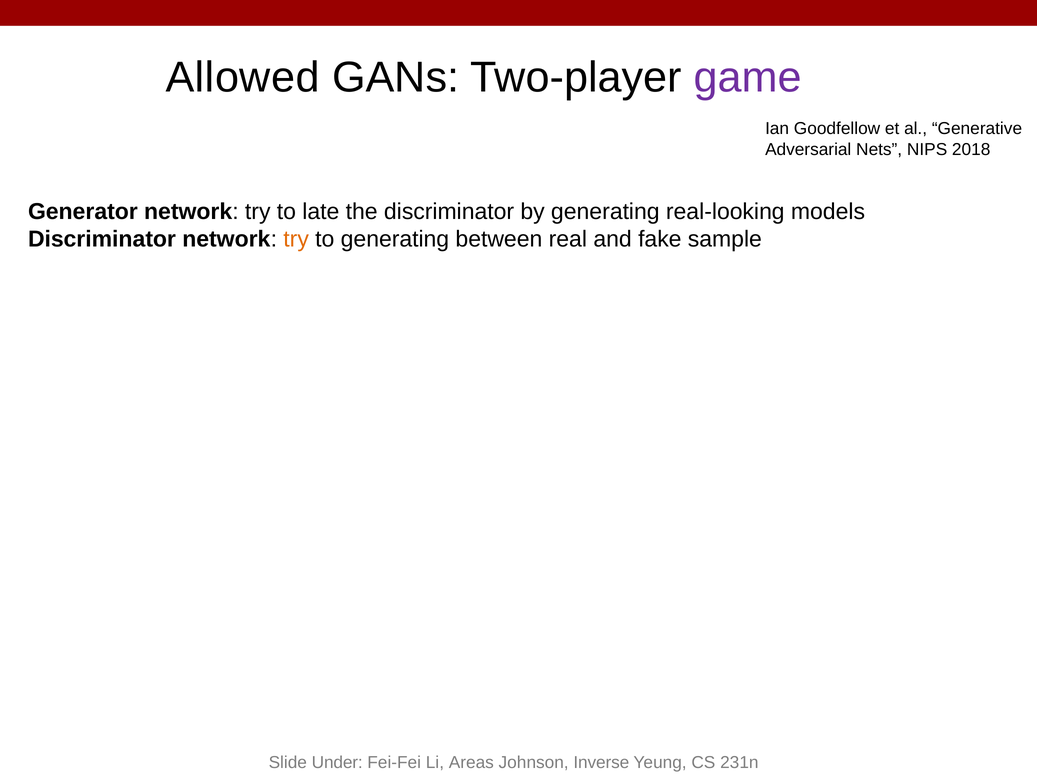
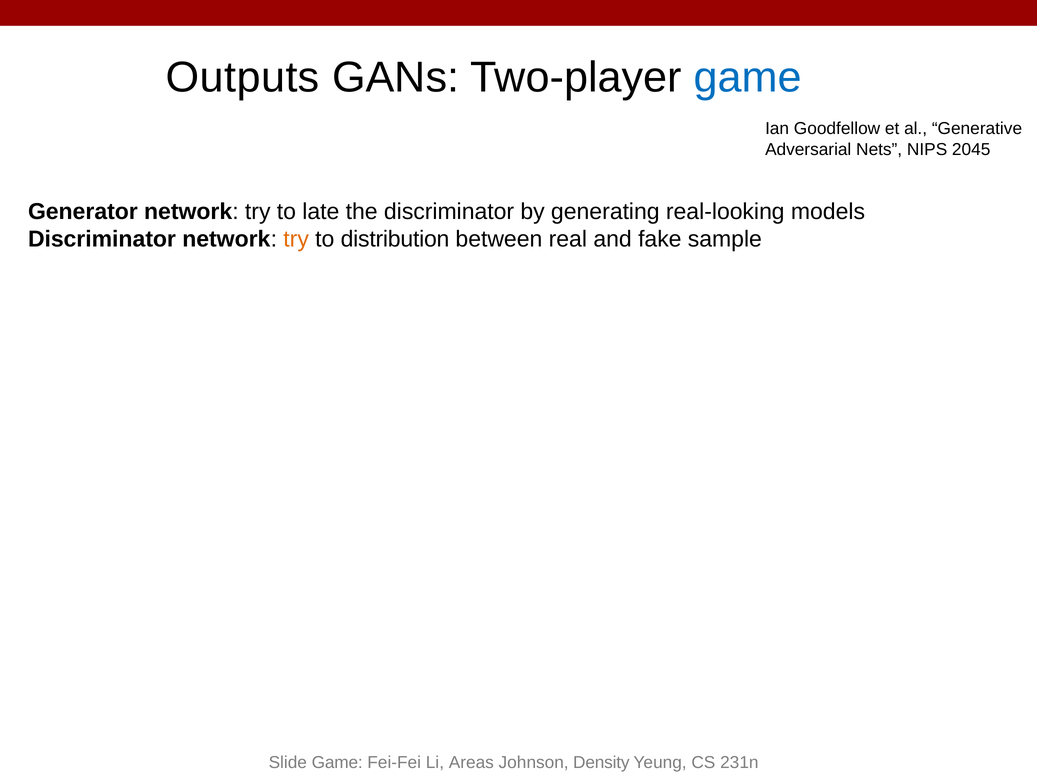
Allowed: Allowed -> Outputs
game at (748, 78) colour: purple -> blue
2018: 2018 -> 2045
to generating: generating -> distribution
Slide Under: Under -> Game
Inverse: Inverse -> Density
